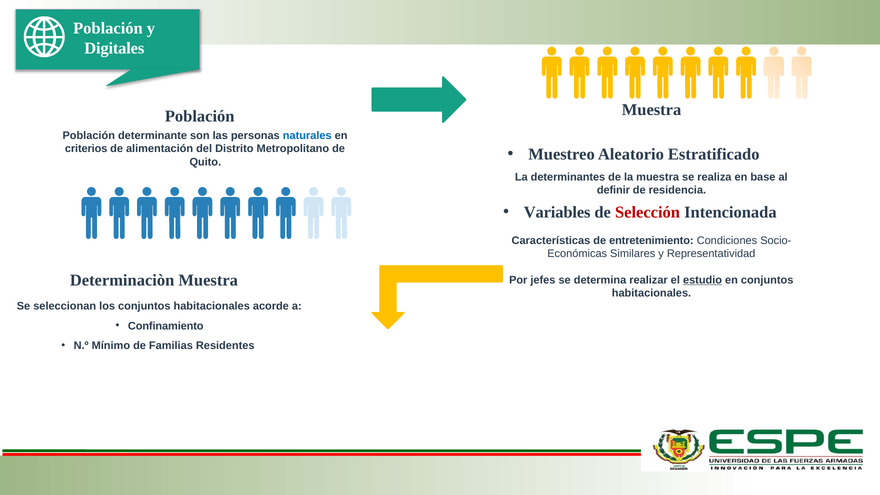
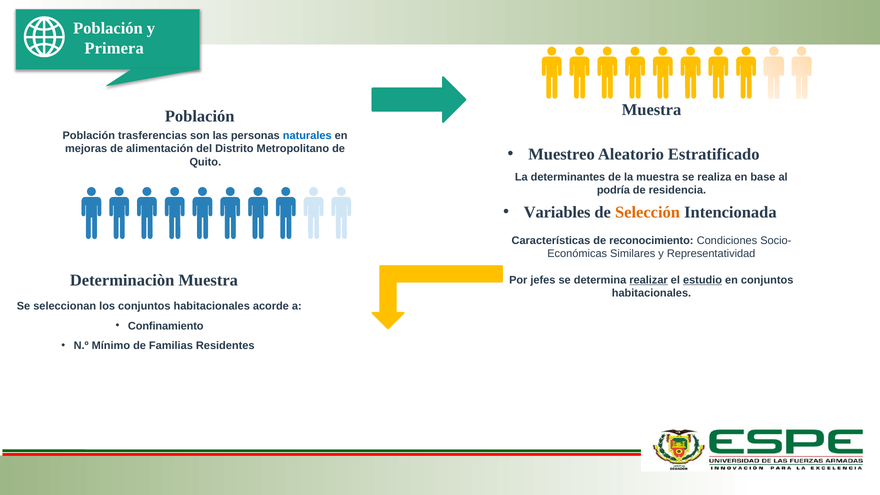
Digitales: Digitales -> Primera
determinante: determinante -> trasferencias
criterios: criterios -> mejoras
definir: definir -> podría
Selección colour: red -> orange
entretenimiento: entretenimiento -> reconocimiento
realizar underline: none -> present
